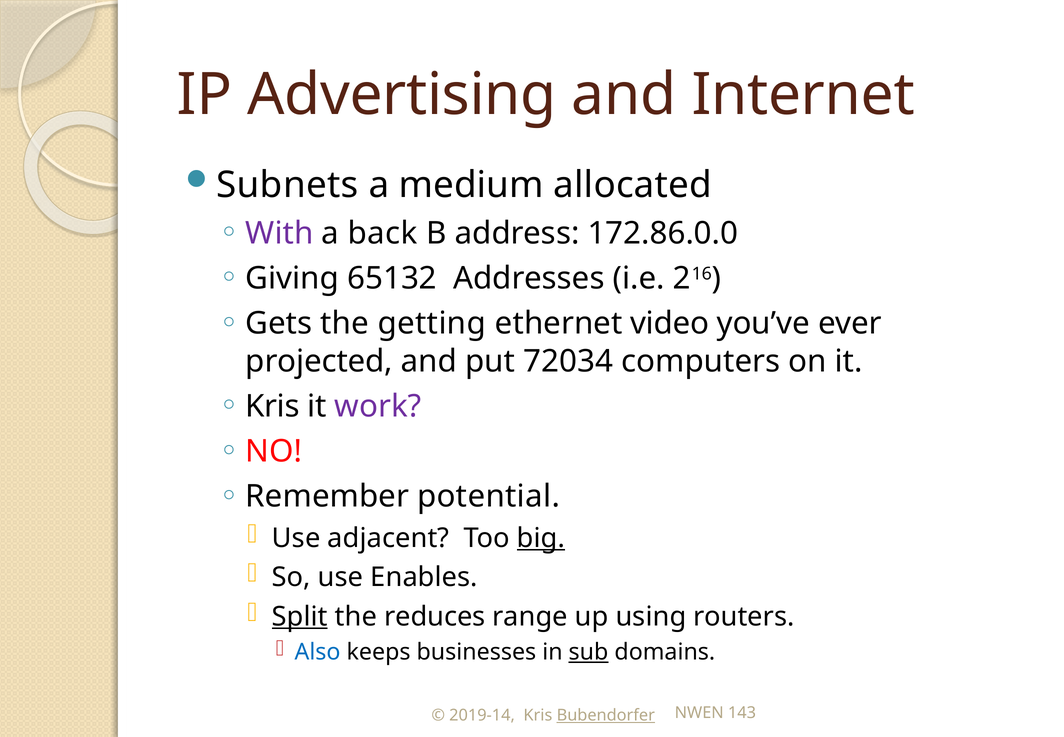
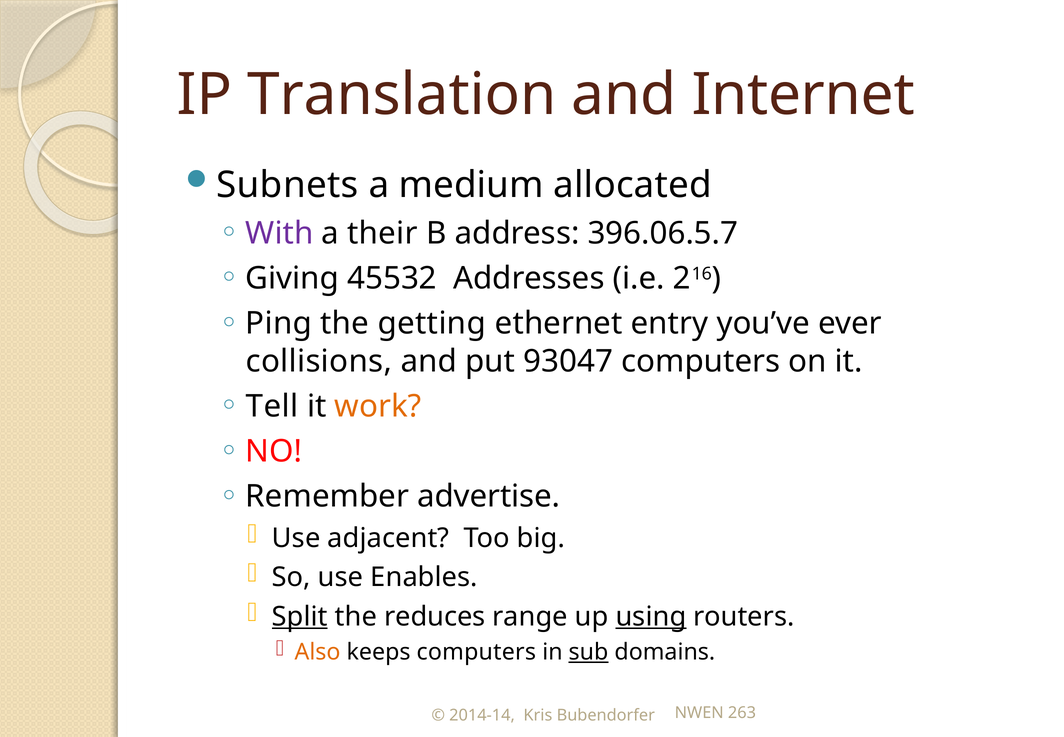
Advertising: Advertising -> Translation
back: back -> their
172.86.0.0: 172.86.0.0 -> 396.06.5.7
65132: 65132 -> 45532
Gets: Gets -> Ping
video: video -> entry
projected: projected -> collisions
72034: 72034 -> 93047
Kris at (272, 406): Kris -> Tell
work colour: purple -> orange
potential: potential -> advertise
big underline: present -> none
using underline: none -> present
Also colour: blue -> orange
keeps businesses: businesses -> computers
143: 143 -> 263
2019-14: 2019-14 -> 2014-14
Bubendorfer underline: present -> none
